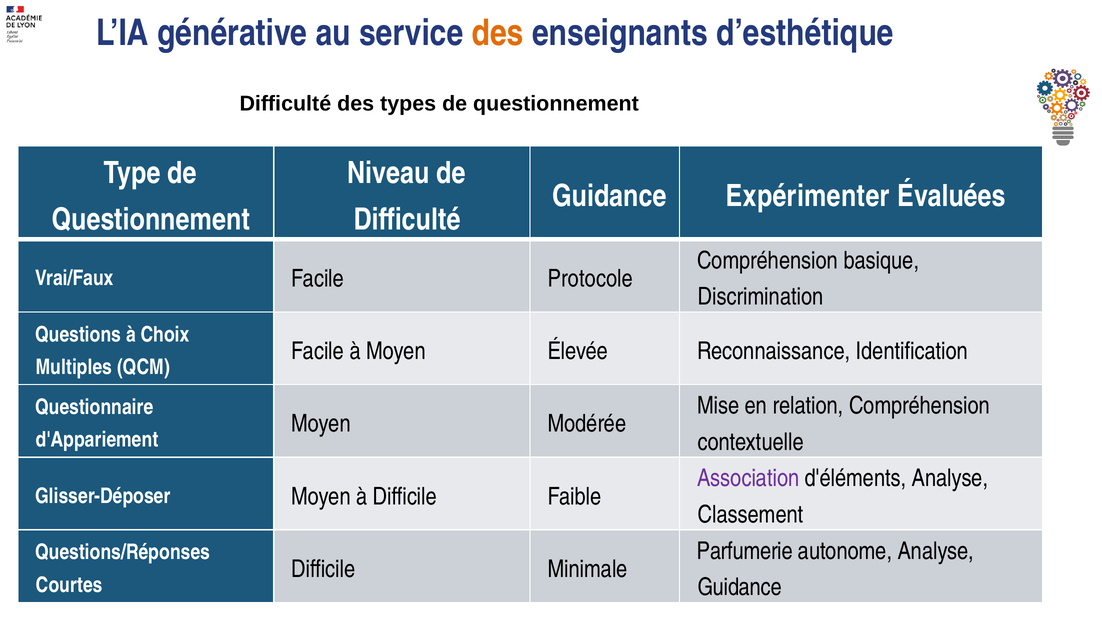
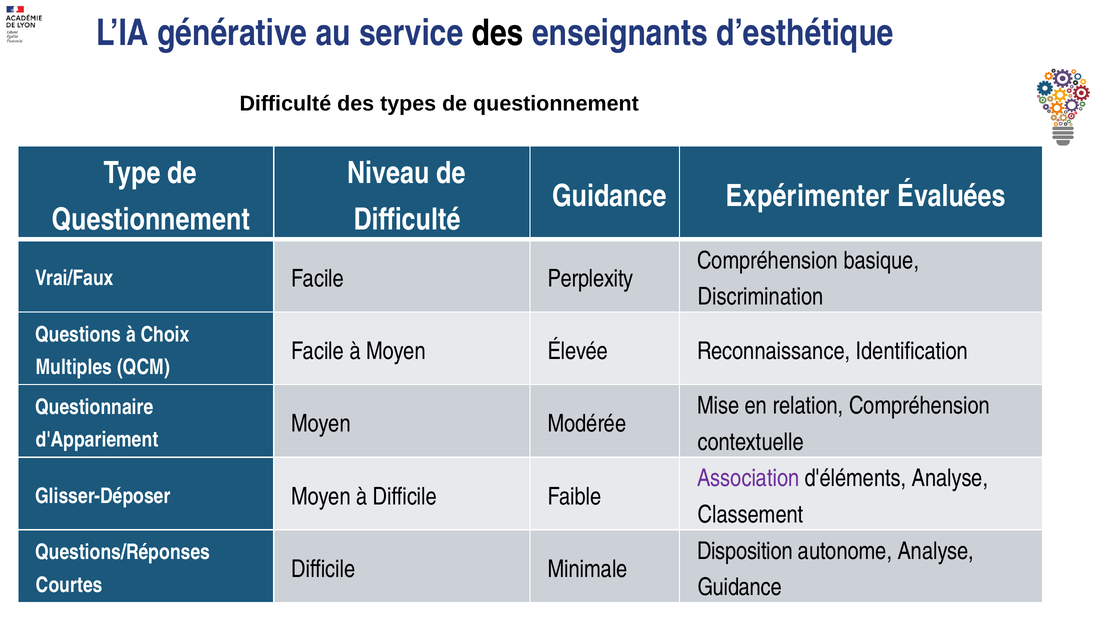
des at (498, 33) colour: orange -> black
Protocole: Protocole -> Perplexity
Parfumerie: Parfumerie -> Disposition
